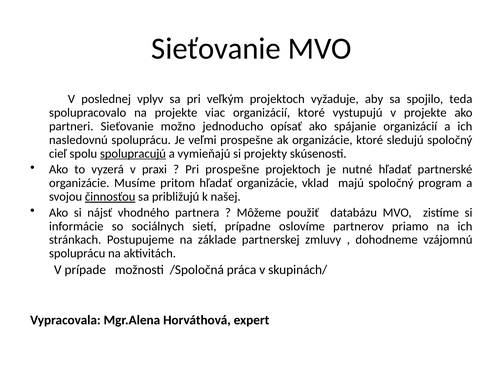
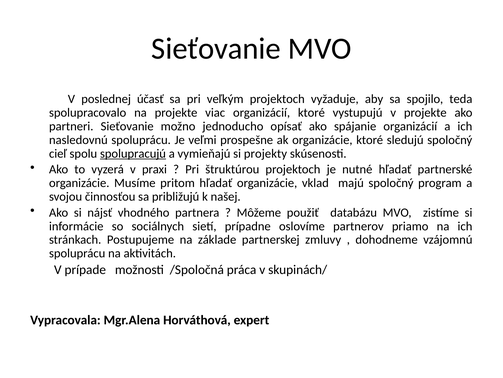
vplyv: vplyv -> účasť
Pri prospešne: prospešne -> štruktúrou
činnosťou underline: present -> none
